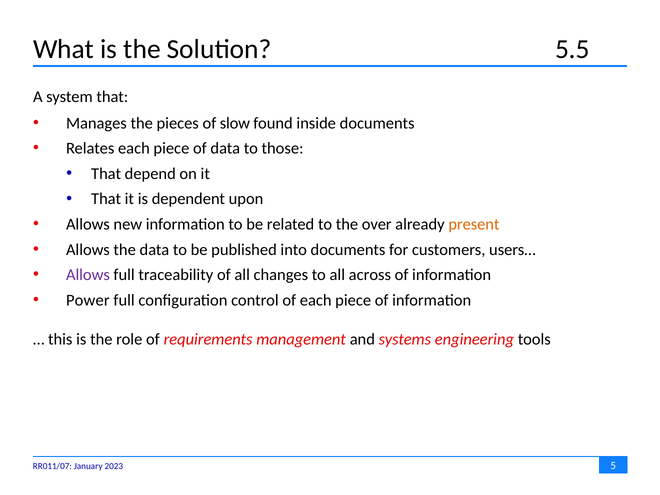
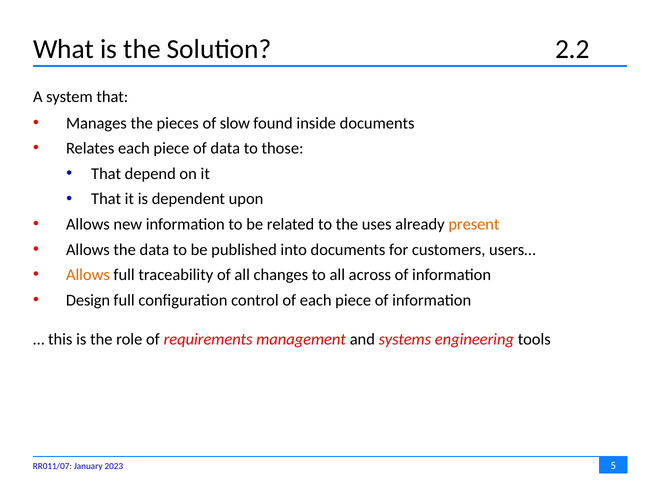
5.5: 5.5 -> 2.2
over: over -> uses
Allows at (88, 275) colour: purple -> orange
Power: Power -> Design
